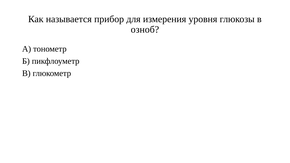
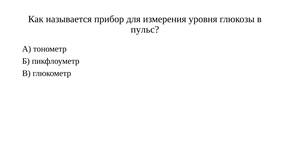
озноб: озноб -> пульс
